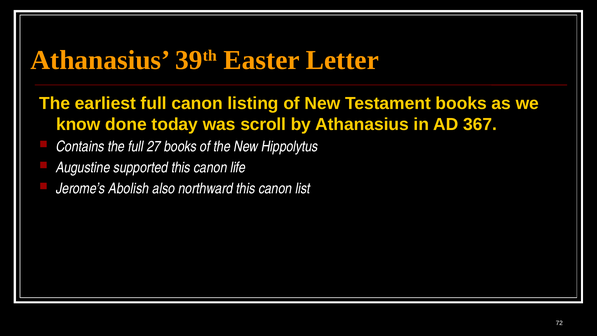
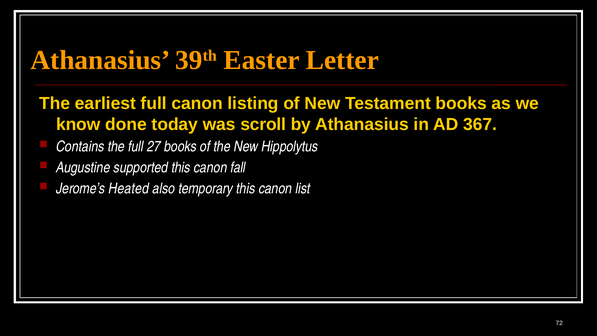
life: life -> fall
Abolish: Abolish -> Heated
northward: northward -> temporary
